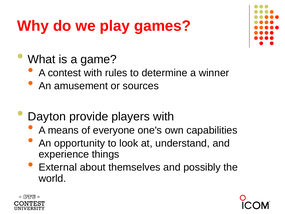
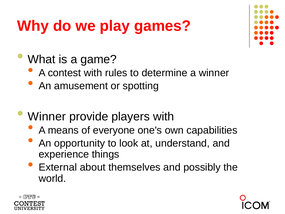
sources: sources -> spotting
Dayton at (47, 116): Dayton -> Winner
